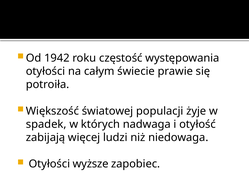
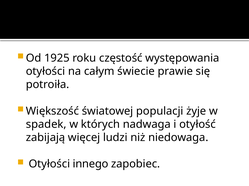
1942: 1942 -> 1925
wyższe: wyższe -> innego
